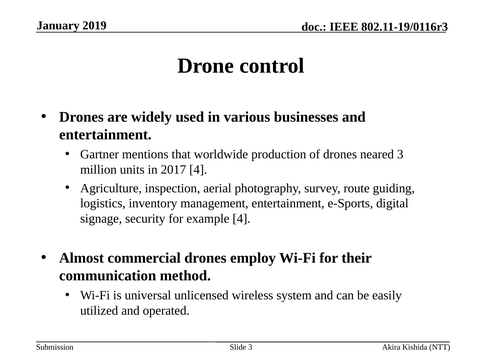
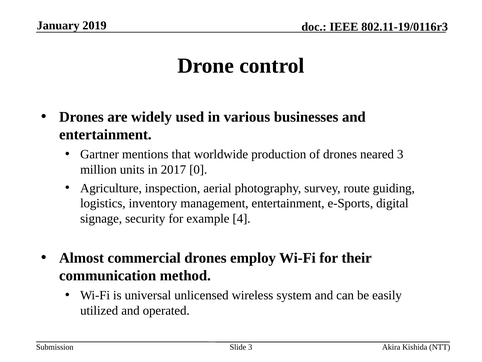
2017 4: 4 -> 0
